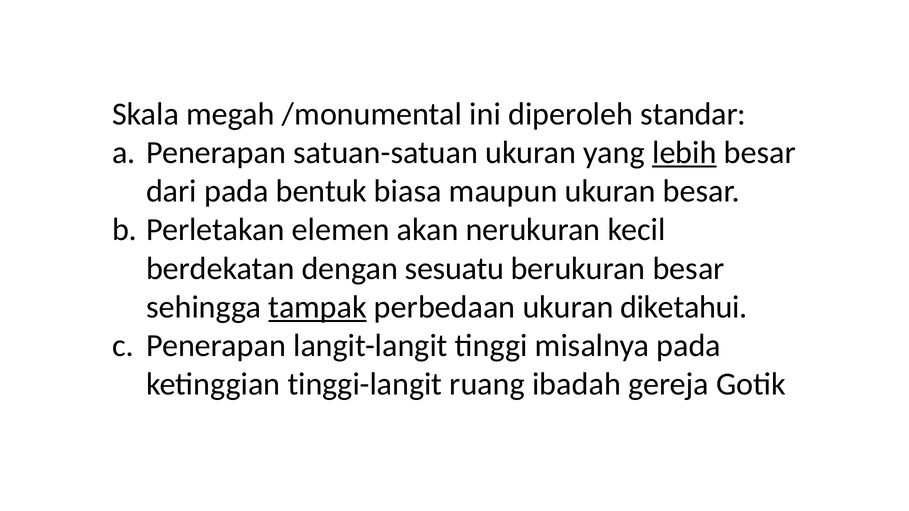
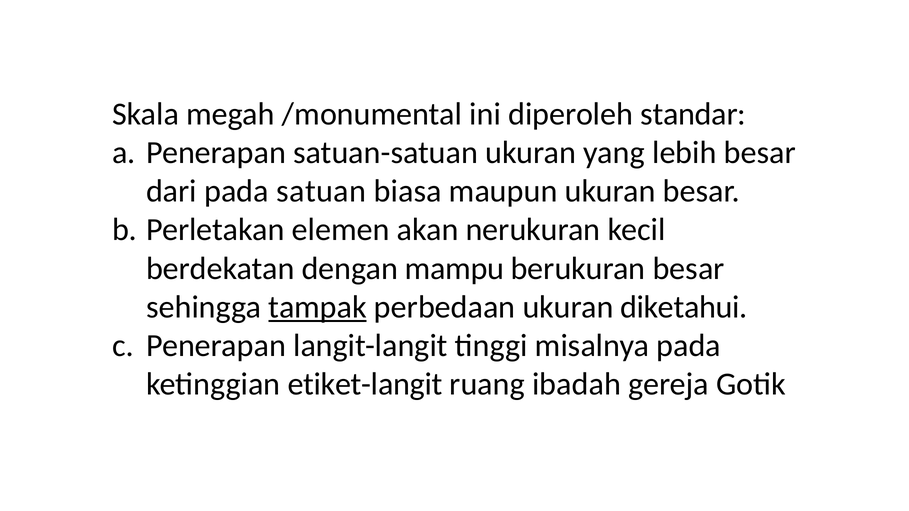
lebih underline: present -> none
bentuk: bentuk -> satuan
sesuatu: sesuatu -> mampu
tinggi-langit: tinggi-langit -> etiket-langit
